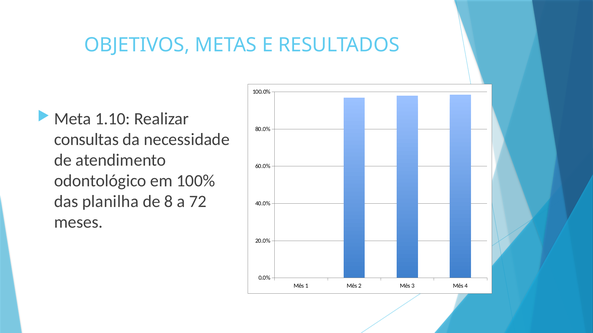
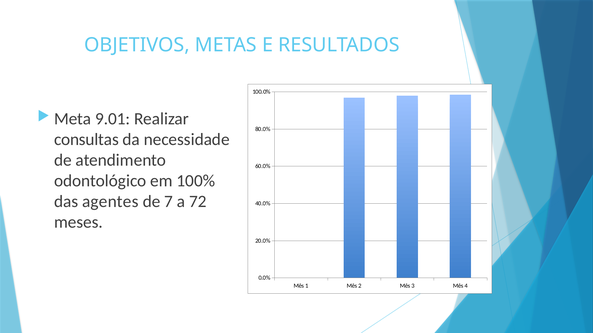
1.10: 1.10 -> 9.01
planilha: planilha -> agentes
8: 8 -> 7
